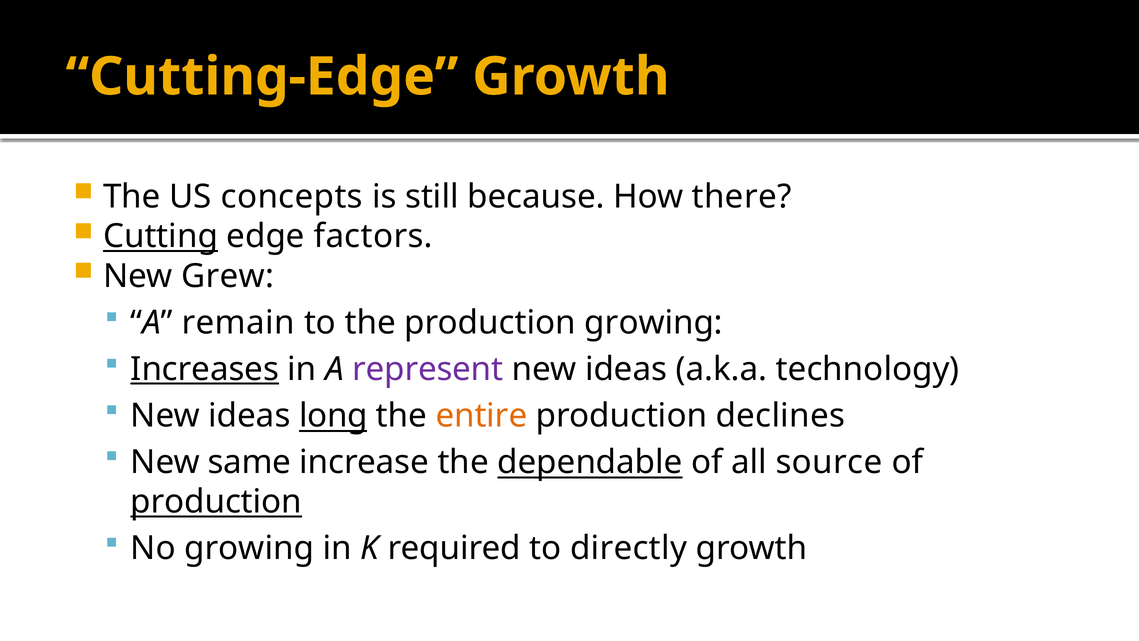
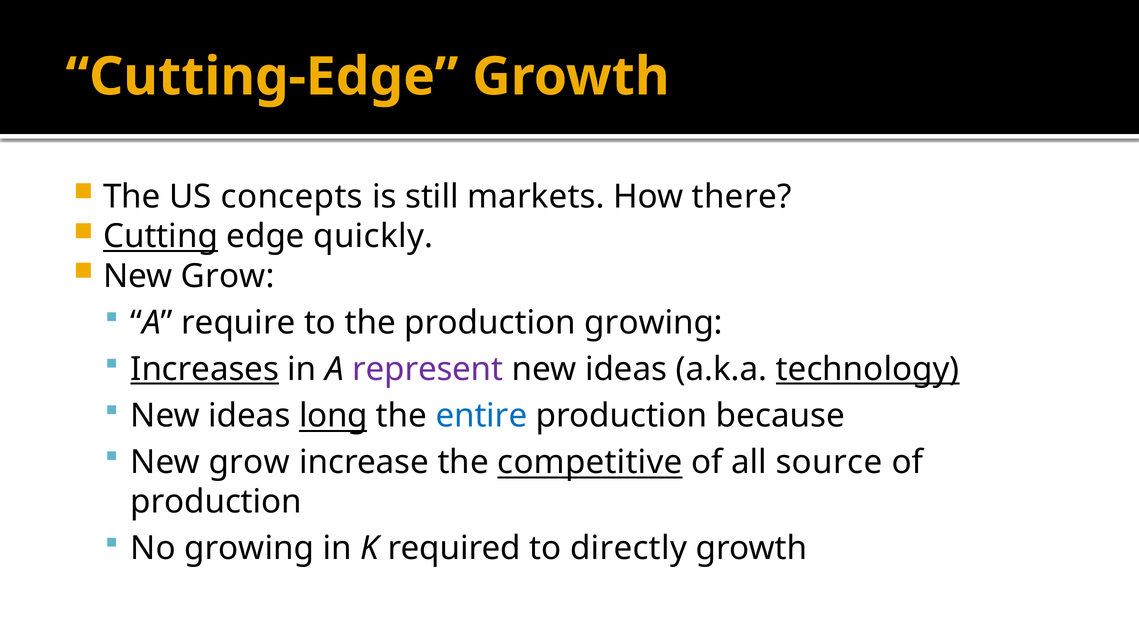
because: because -> markets
factors: factors -> quickly
Grew at (228, 276): Grew -> Grow
remain: remain -> require
technology underline: none -> present
entire colour: orange -> blue
declines: declines -> because
same at (250, 462): same -> grow
dependable: dependable -> competitive
production at (216, 502) underline: present -> none
